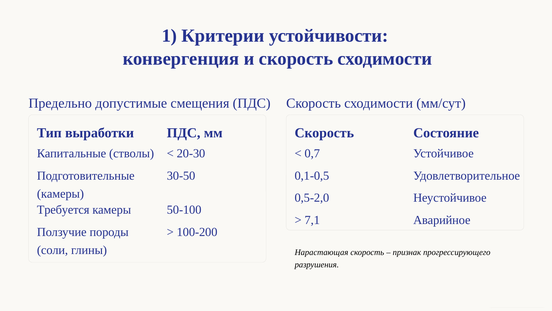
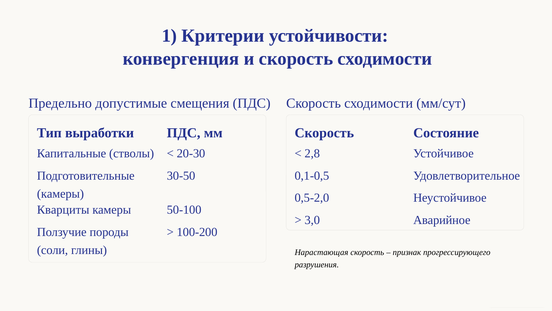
0,7: 0,7 -> 2,8
Требуется: Требуется -> Кварциты
7,1: 7,1 -> 3,0
